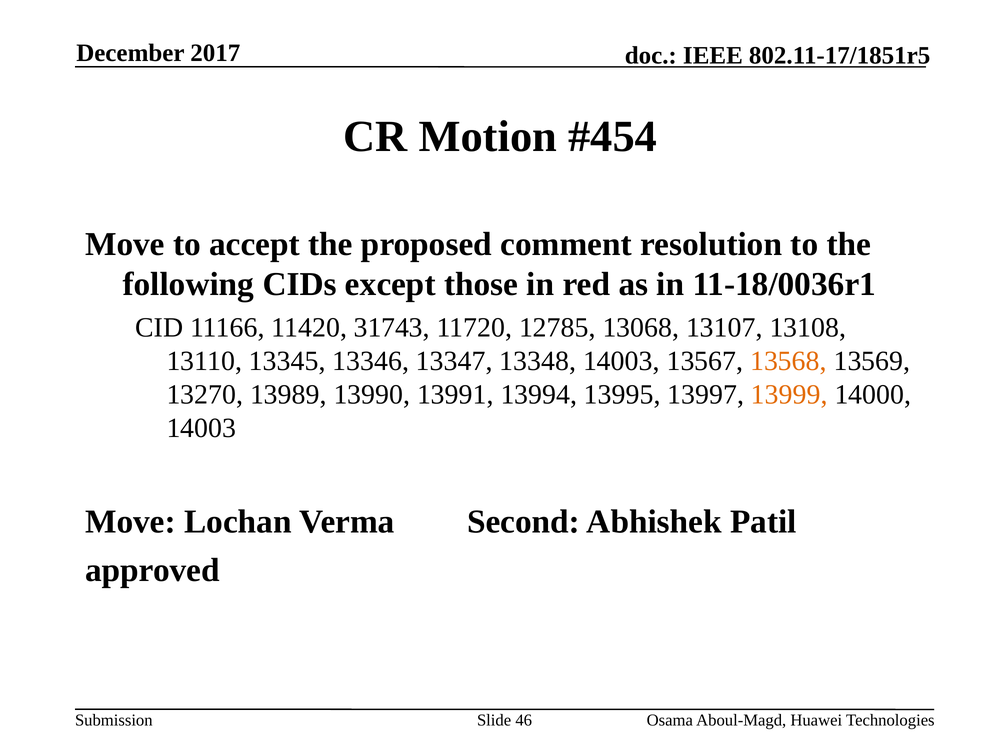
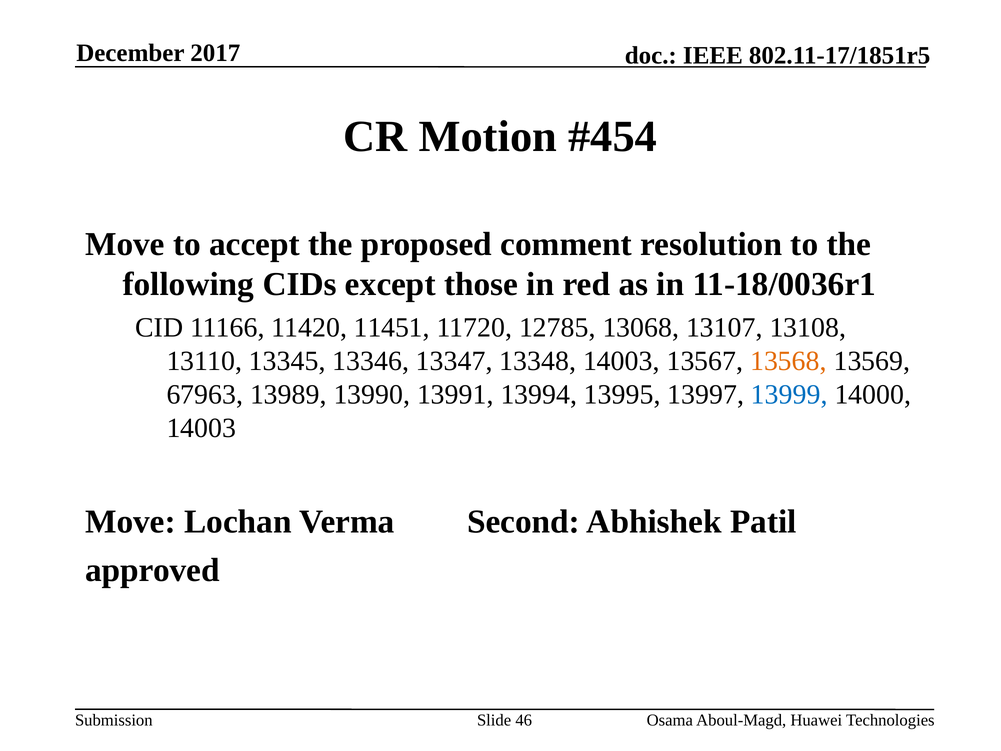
31743: 31743 -> 11451
13270: 13270 -> 67963
13999 colour: orange -> blue
